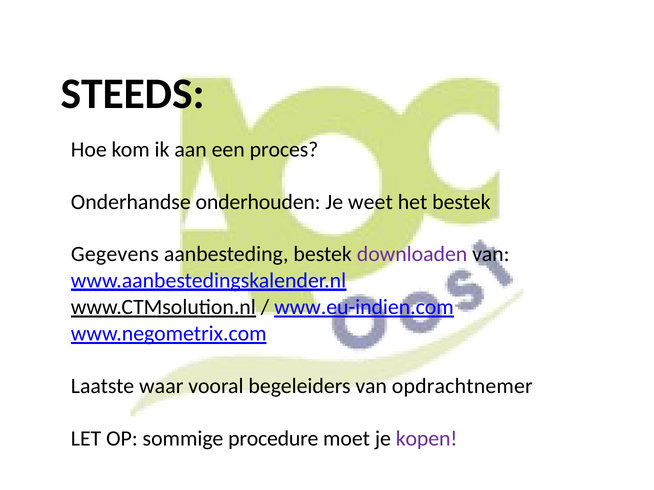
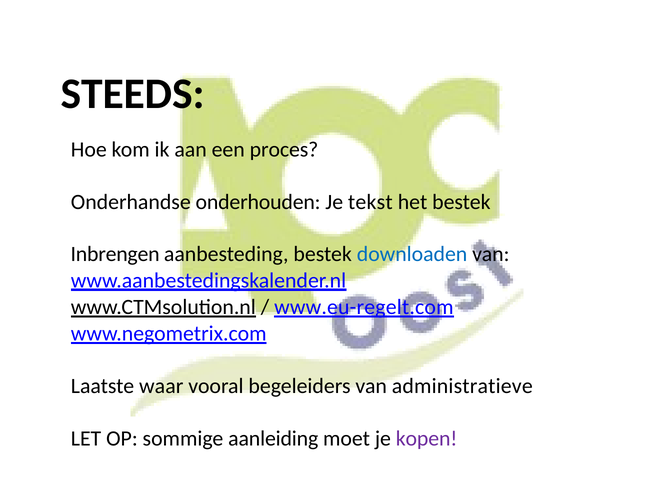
weet: weet -> tekst
Gegevens: Gegevens -> Inbrengen
downloaden colour: purple -> blue
www.eu-indien.com: www.eu-indien.com -> www.eu-regelt.com
opdrachtnemer: opdrachtnemer -> administratieve
procedure: procedure -> aanleiding
